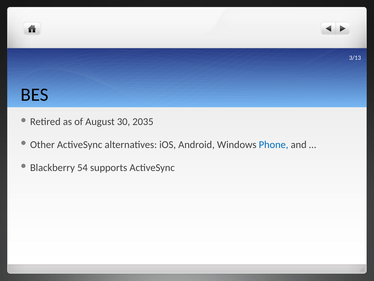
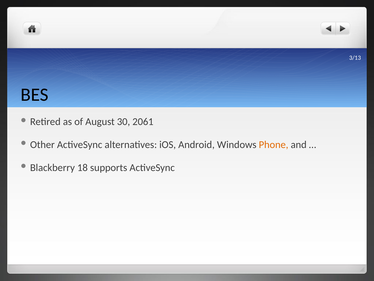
2035: 2035 -> 2061
Phone colour: blue -> orange
54: 54 -> 18
